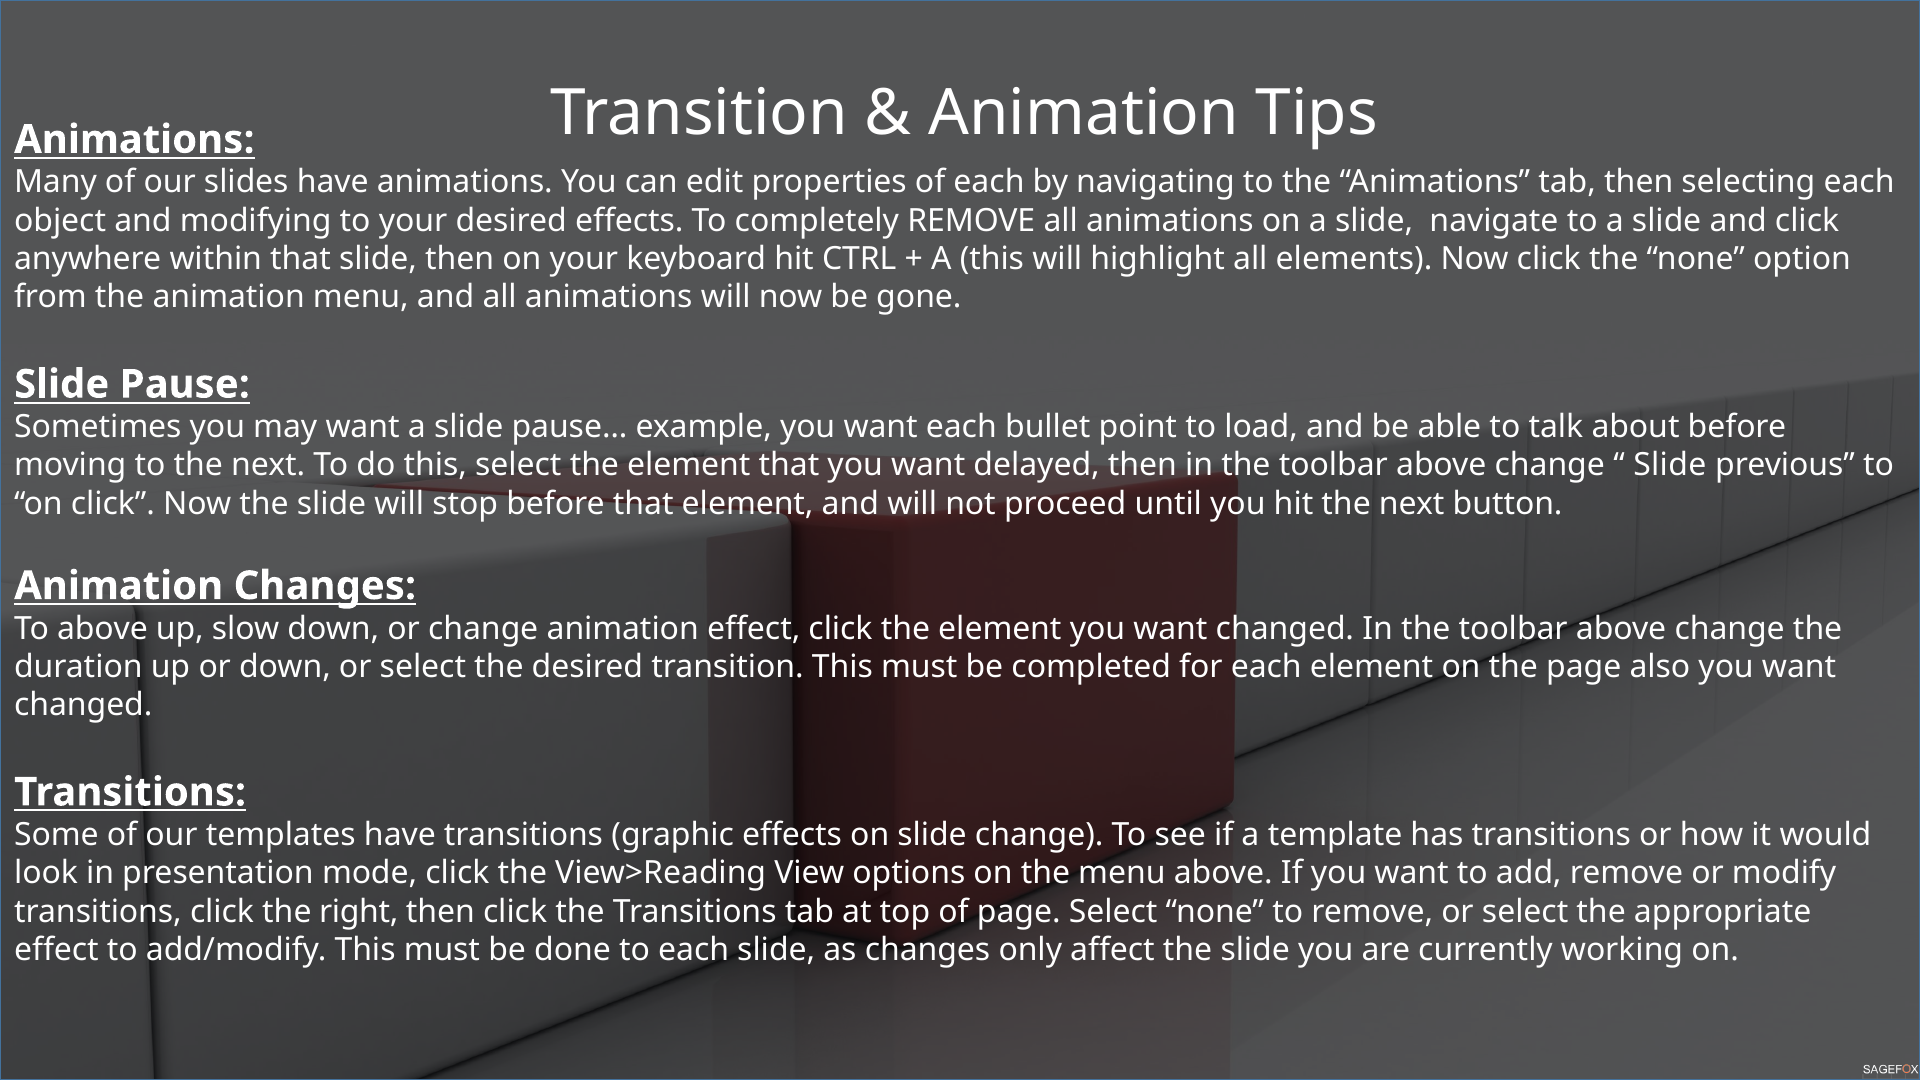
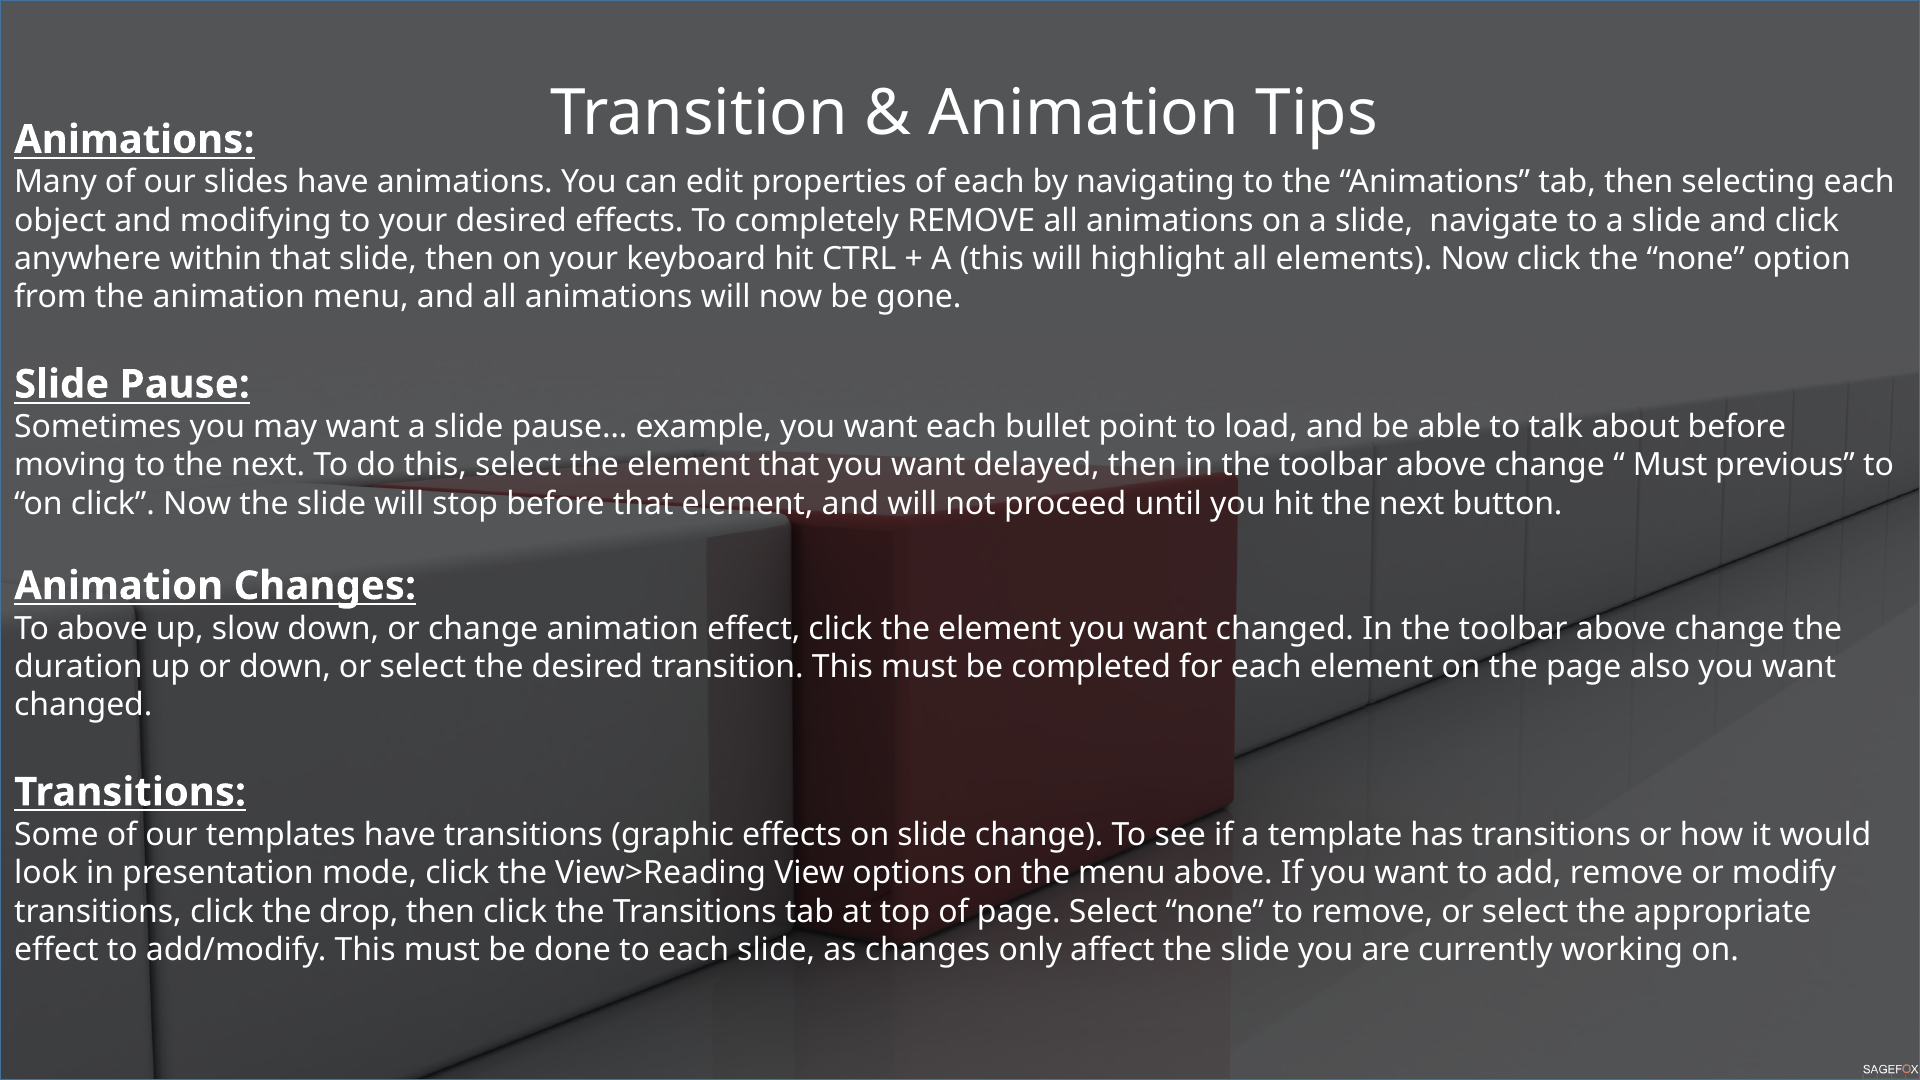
Slide at (1670, 465): Slide -> Must
right: right -> drop
